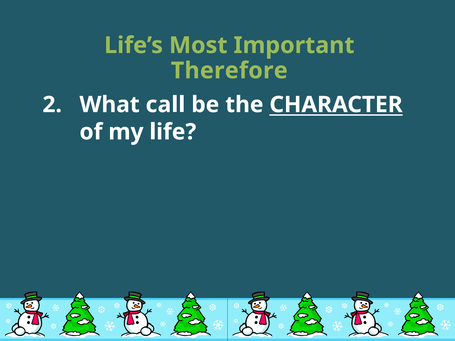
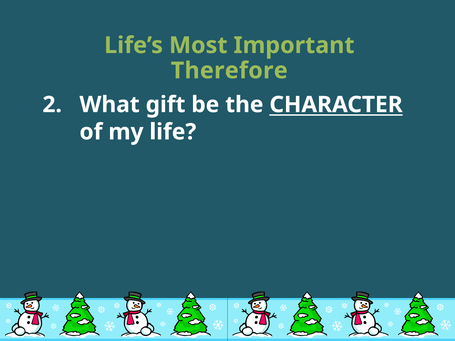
call: call -> gift
